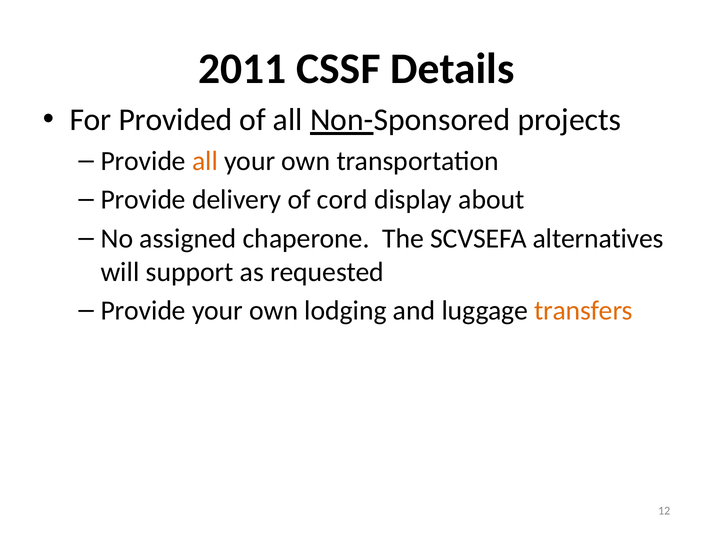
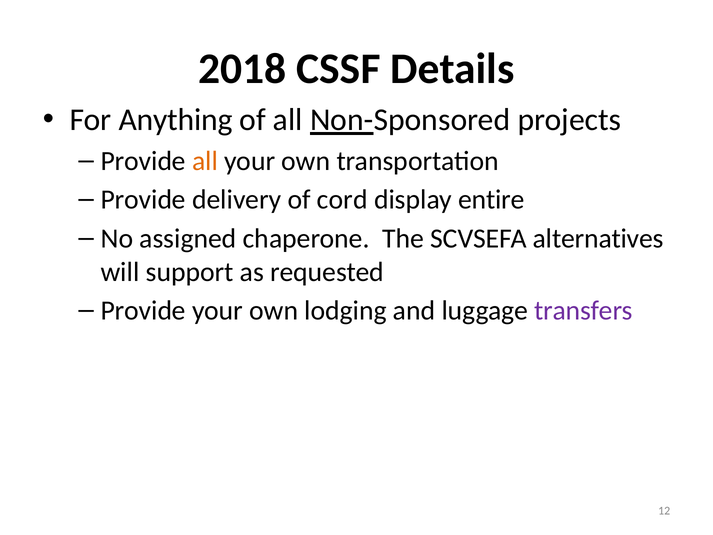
2011: 2011 -> 2018
Provided: Provided -> Anything
about: about -> entire
transfers colour: orange -> purple
